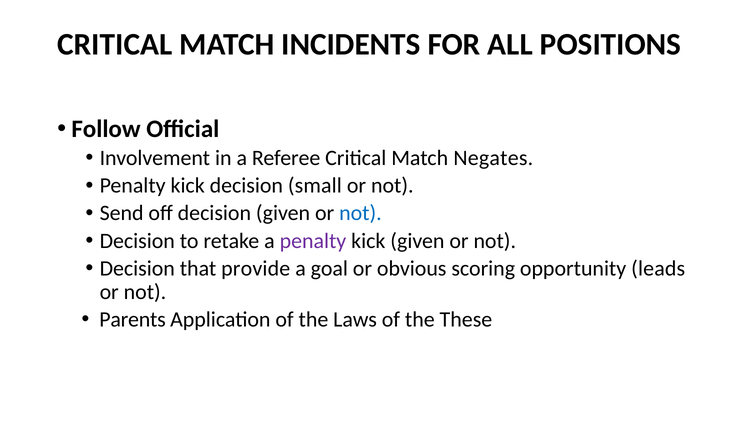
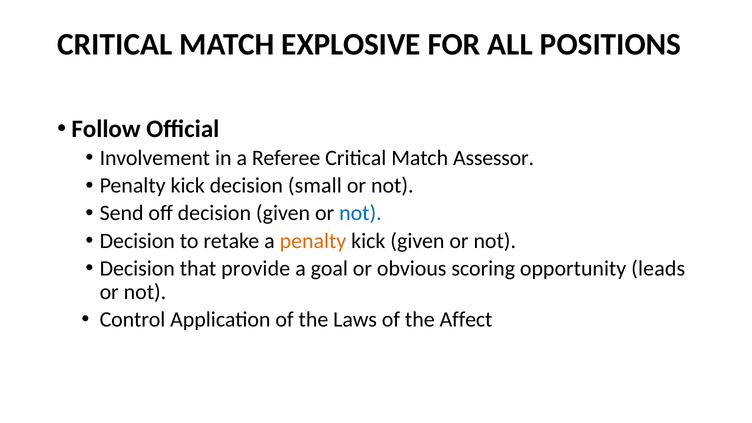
INCIDENTS: INCIDENTS -> EXPLOSIVE
Negates: Negates -> Assessor
penalty at (313, 241) colour: purple -> orange
Parents: Parents -> Control
These: These -> Affect
